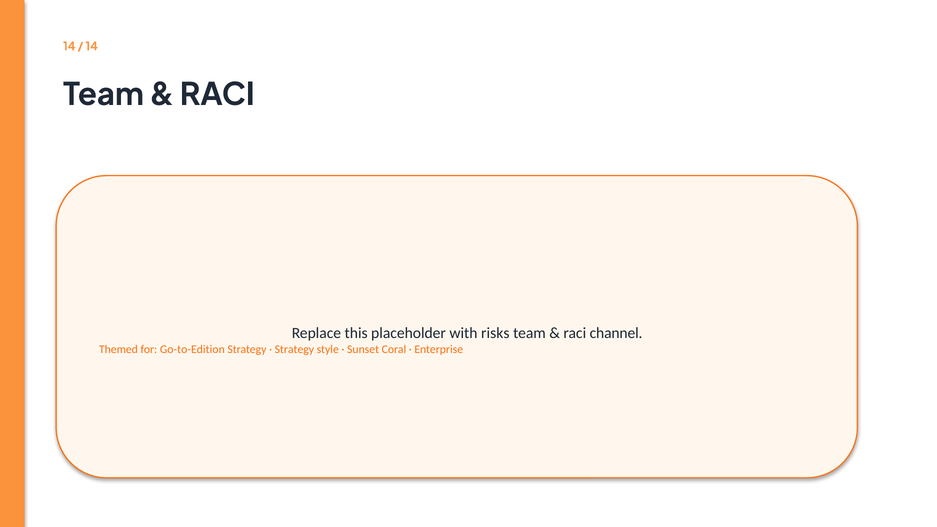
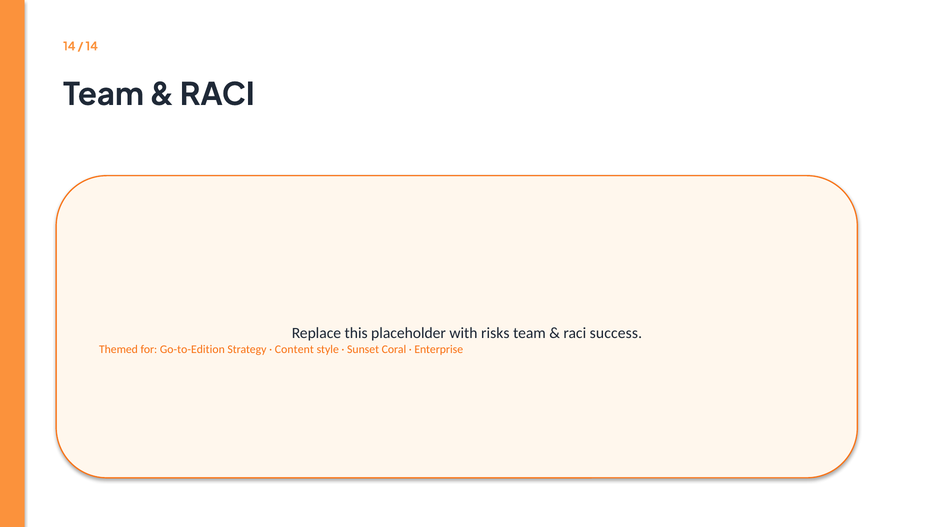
channel: channel -> success
Strategy at (294, 349): Strategy -> Content
